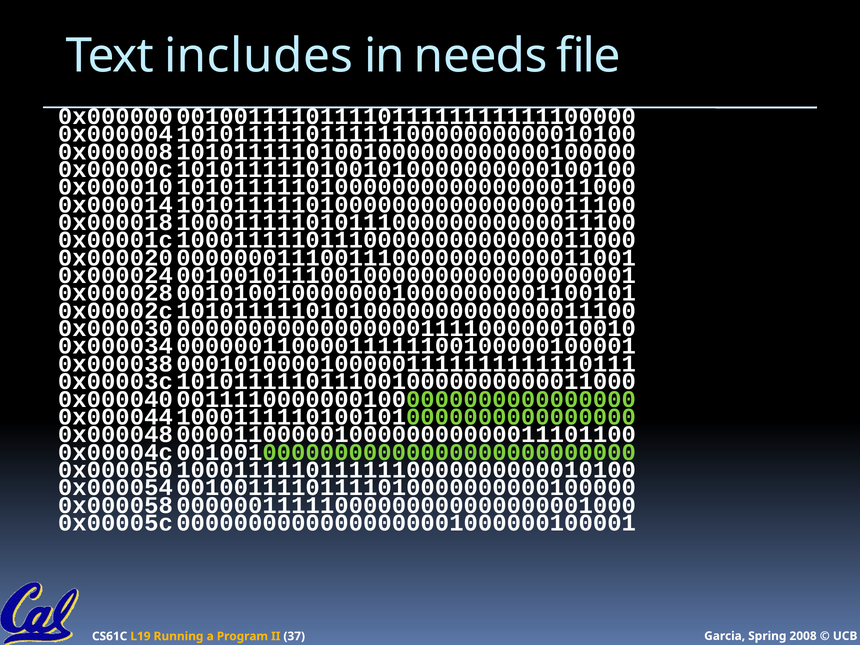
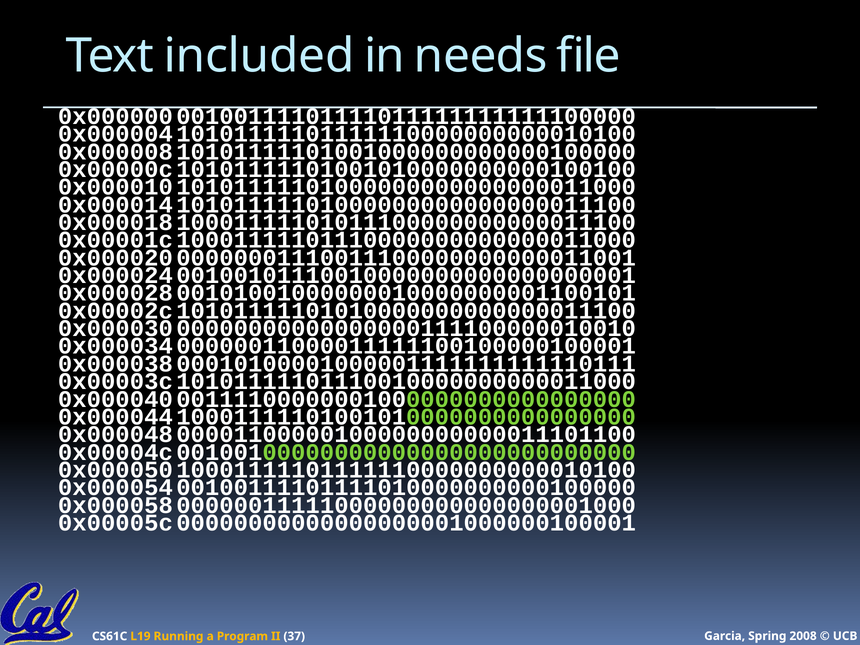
includes: includes -> included
